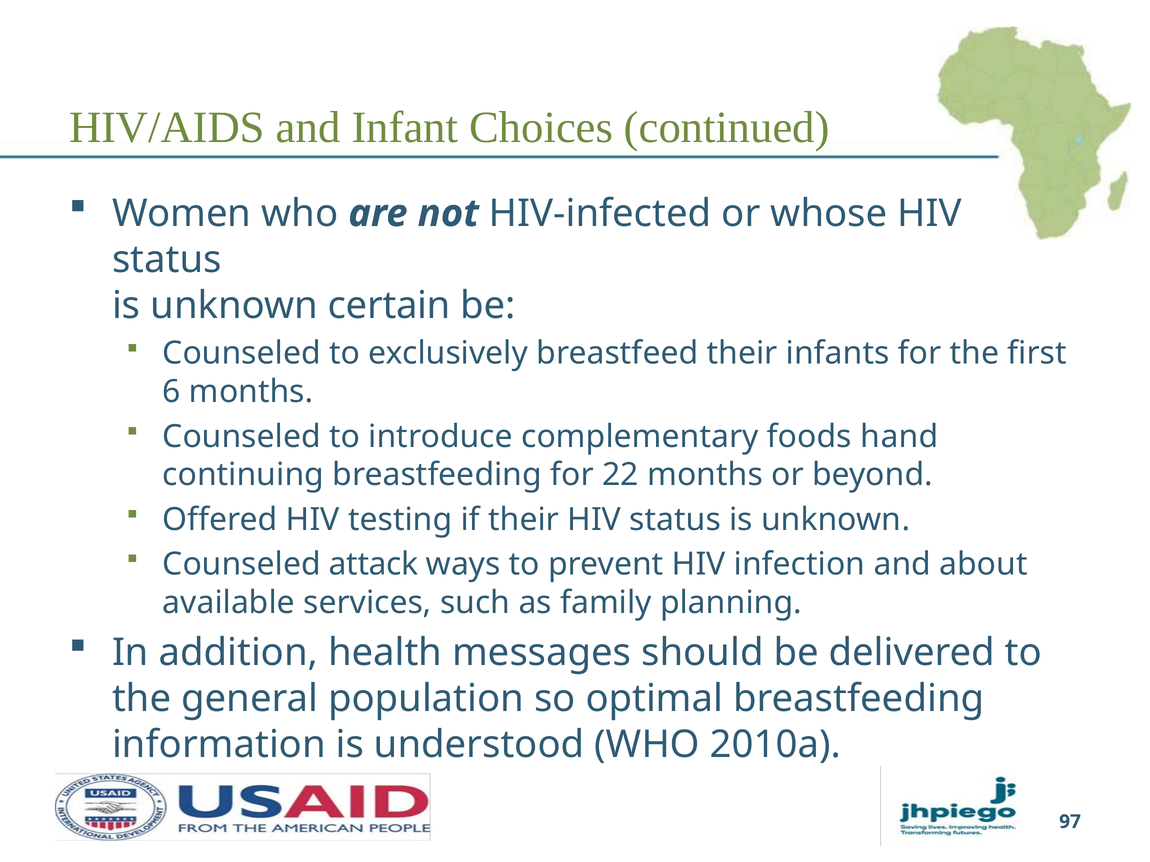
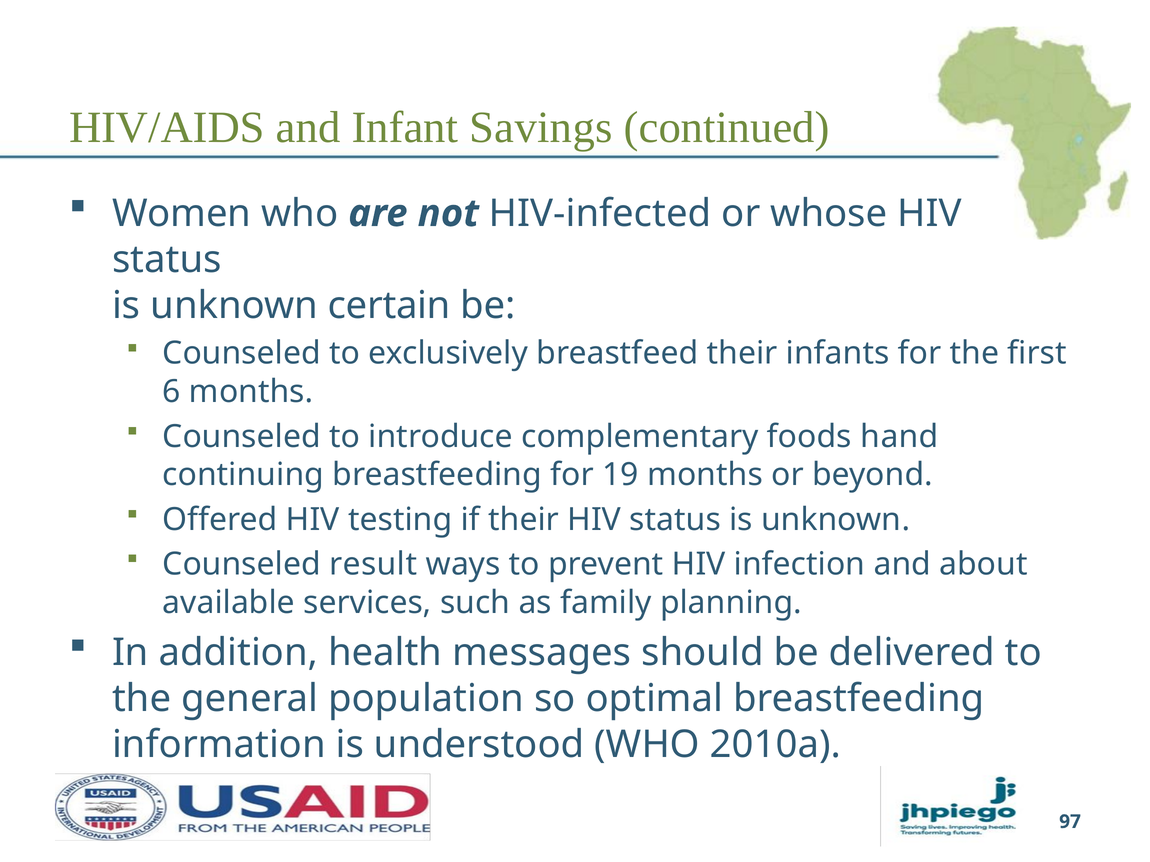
Choices: Choices -> Savings
22: 22 -> 19
attack: attack -> result
